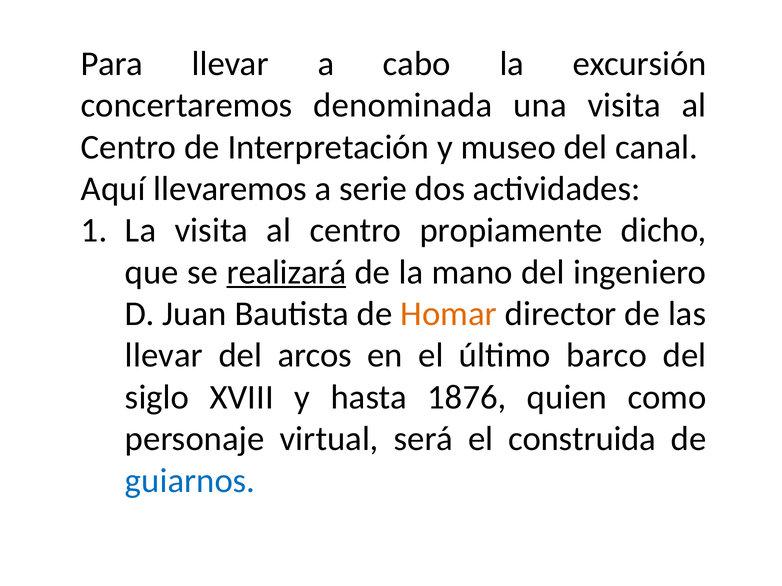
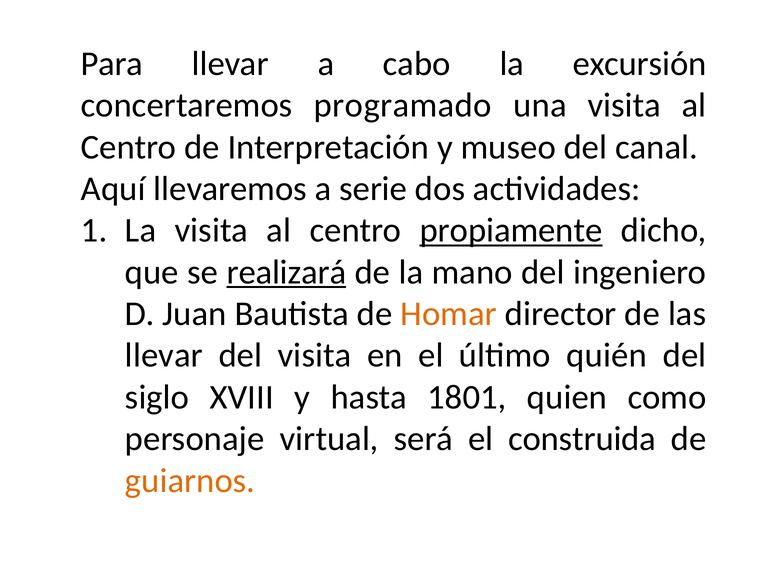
denominada: denominada -> programado
propiamente underline: none -> present
del arcos: arcos -> visita
barco: barco -> quién
1876: 1876 -> 1801
guiarnos colour: blue -> orange
